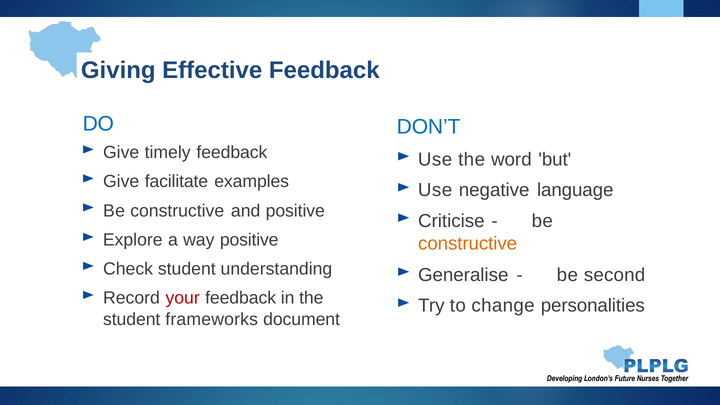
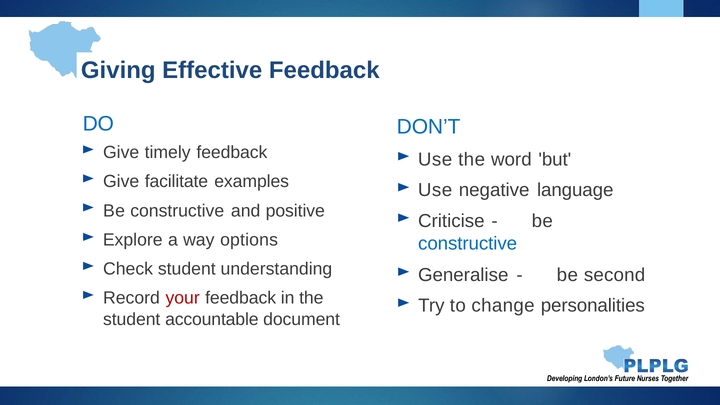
way positive: positive -> options
constructive at (468, 244) colour: orange -> blue
frameworks: frameworks -> accountable
